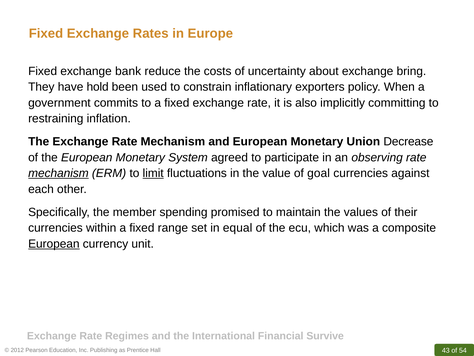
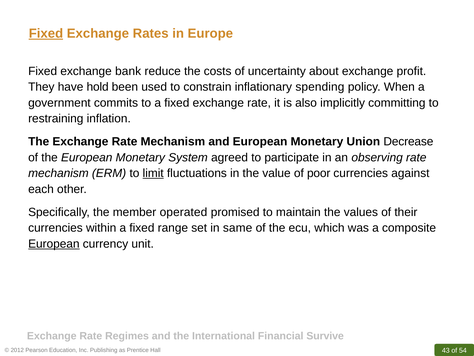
Fixed at (46, 33) underline: none -> present
bring: bring -> profit
exporters: exporters -> spending
mechanism at (58, 173) underline: present -> none
goal: goal -> poor
spending: spending -> operated
equal: equal -> same
